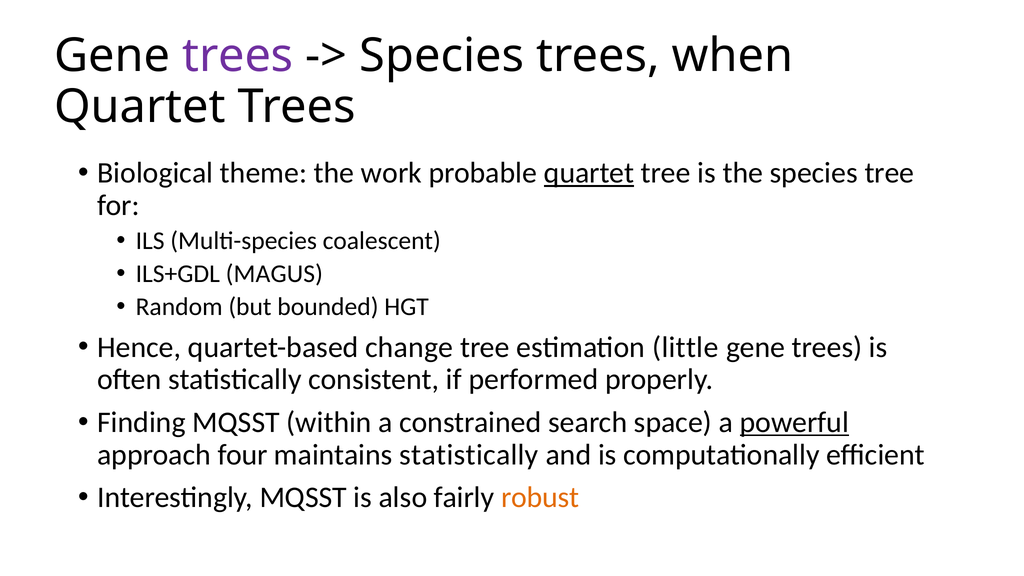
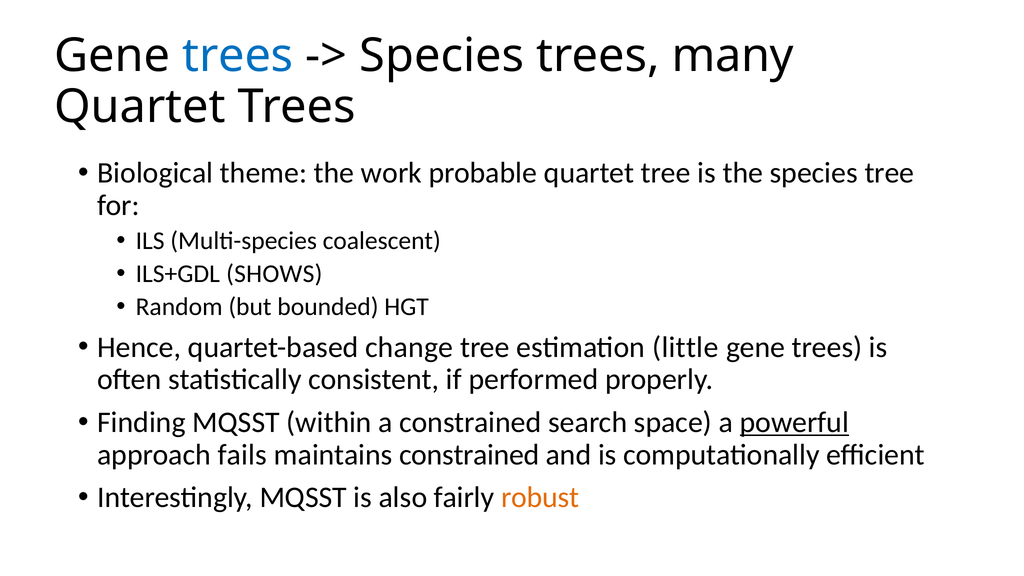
trees at (238, 56) colour: purple -> blue
when: when -> many
quartet at (589, 173) underline: present -> none
MAGUS: MAGUS -> SHOWS
four: four -> fails
maintains statistically: statistically -> constrained
